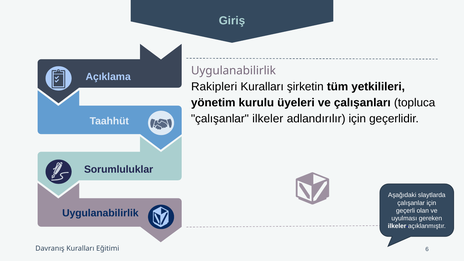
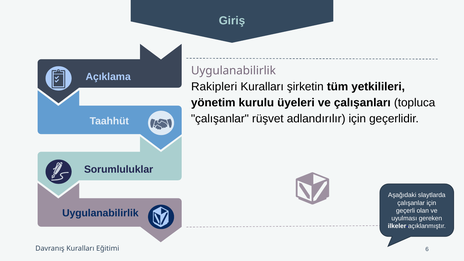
çalışanlar ilkeler: ilkeler -> rüşvet
